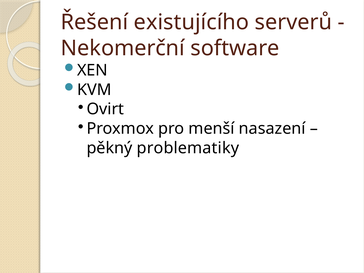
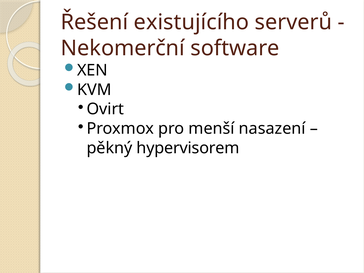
problematiky: problematiky -> hypervisorem
